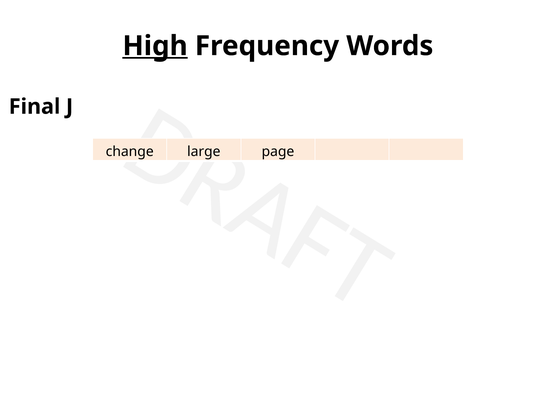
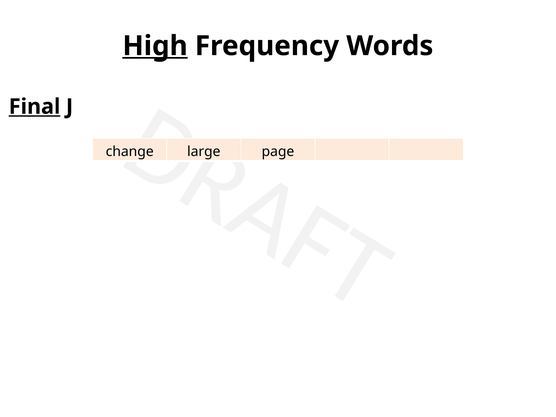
Final underline: none -> present
